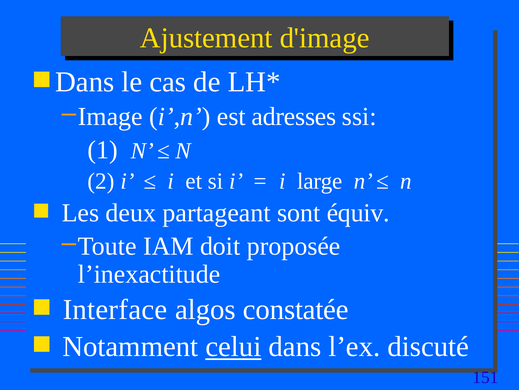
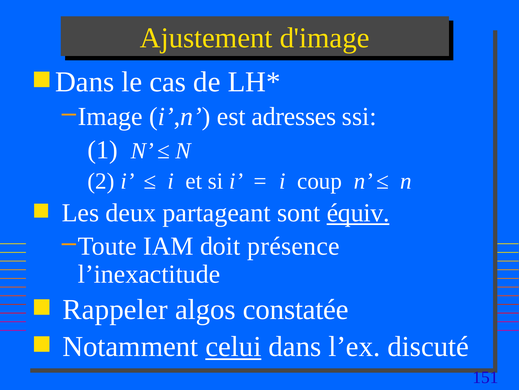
large: large -> coup
équiv underline: none -> present
proposée: proposée -> présence
Interface: Interface -> Rappeler
